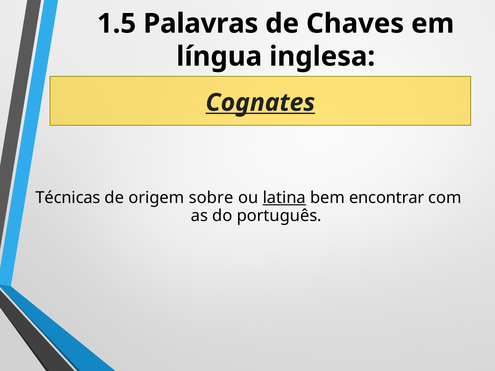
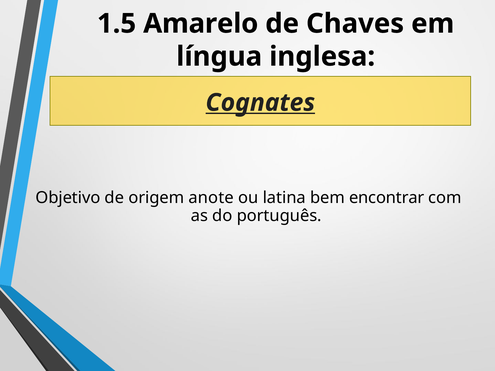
Palavras: Palavras -> Amarelo
Técnicas: Técnicas -> Objetivo
sobre: sobre -> anote
latina underline: present -> none
